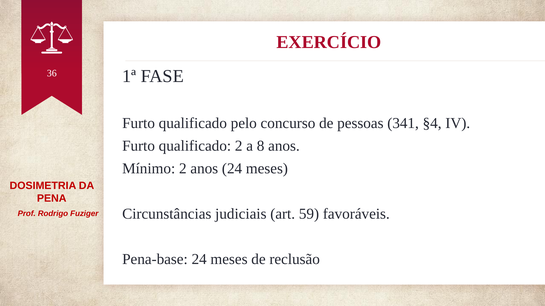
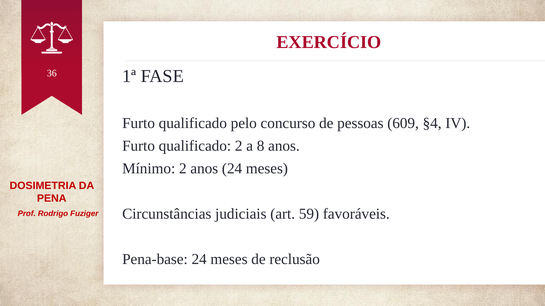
341: 341 -> 609
